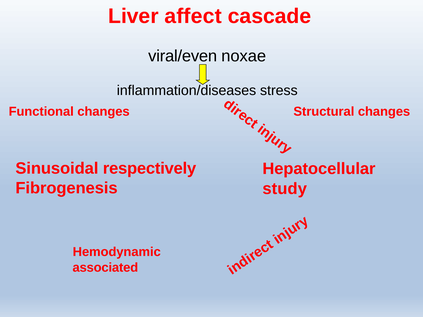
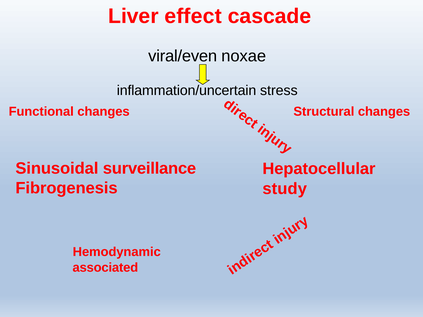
affect: affect -> effect
inflammation/diseases: inflammation/diseases -> inflammation/uncertain
respectively: respectively -> surveillance
